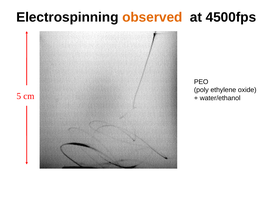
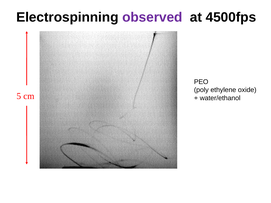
observed colour: orange -> purple
